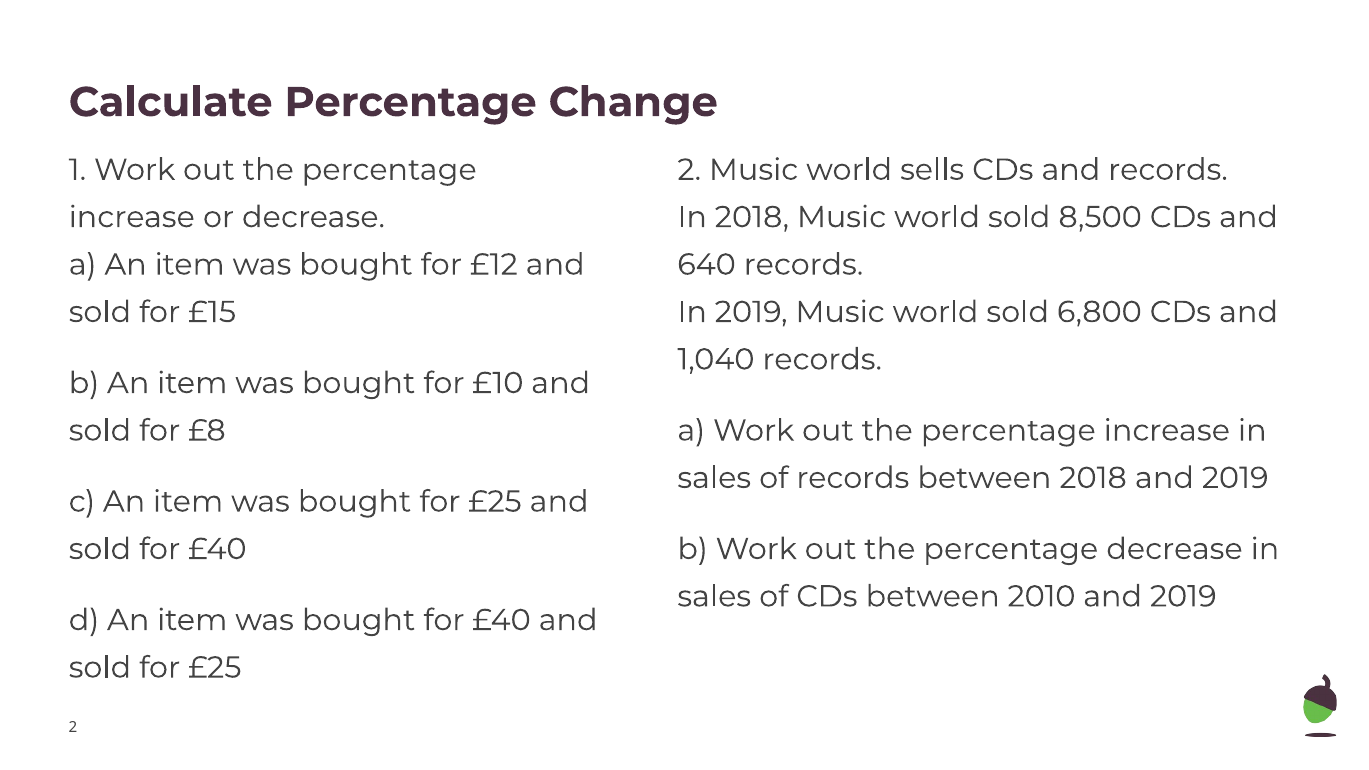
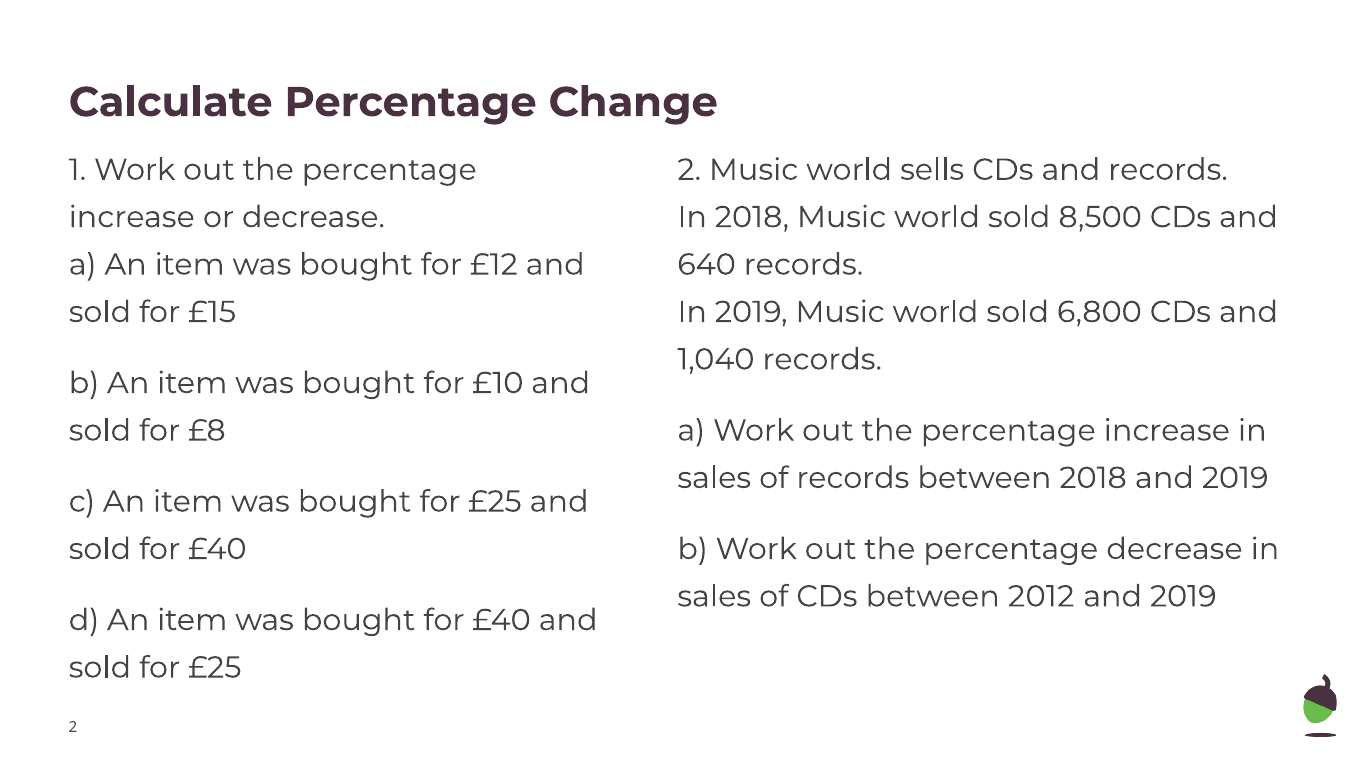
2010: 2010 -> 2012
